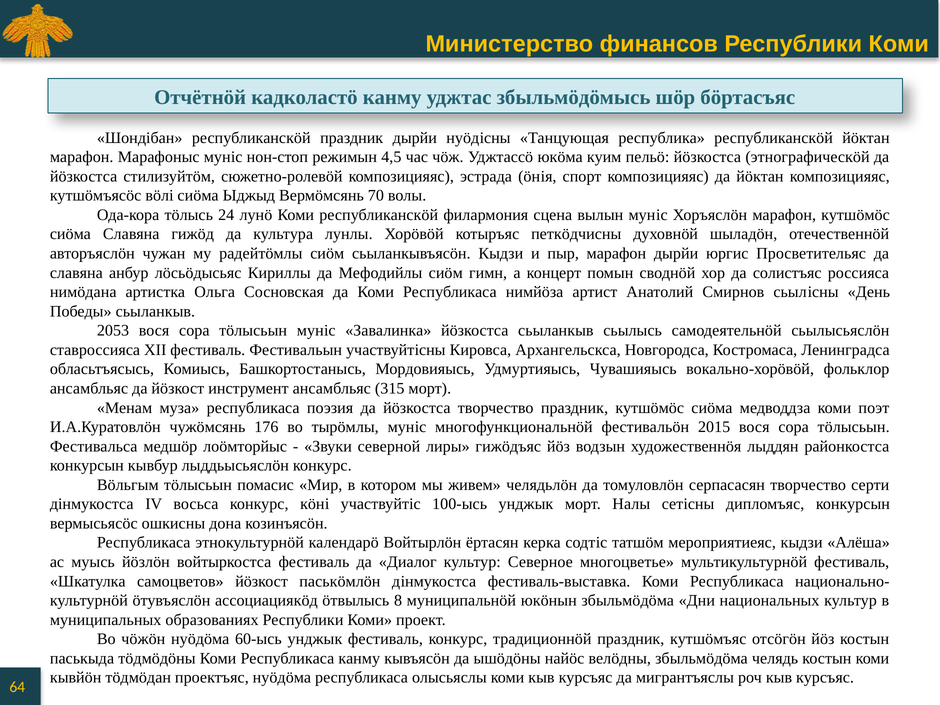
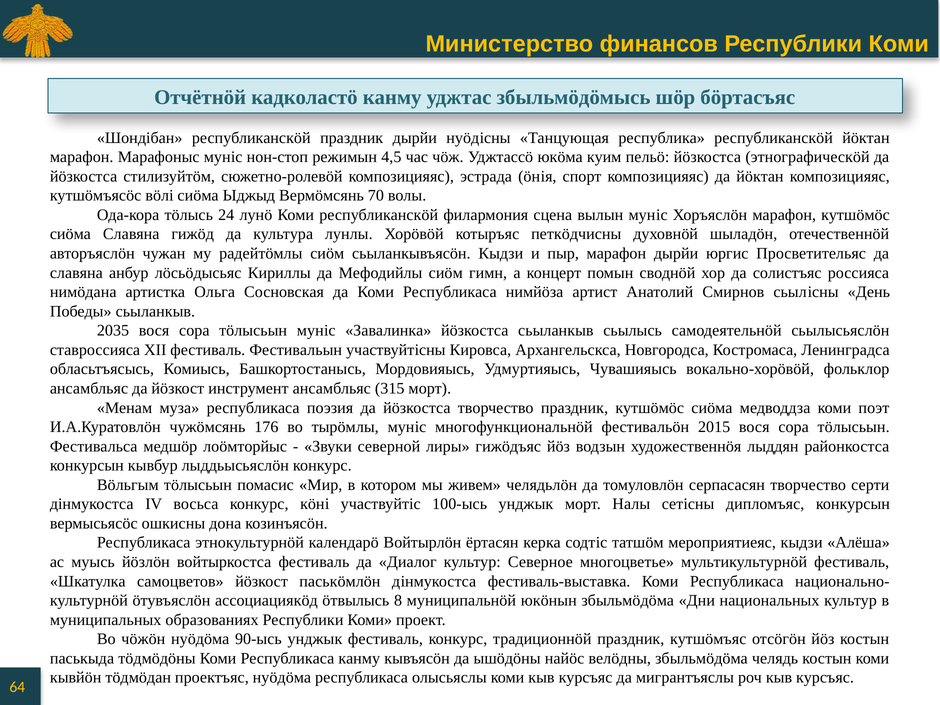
2053: 2053 -> 2035
60-ысь: 60-ысь -> 90-ысь
